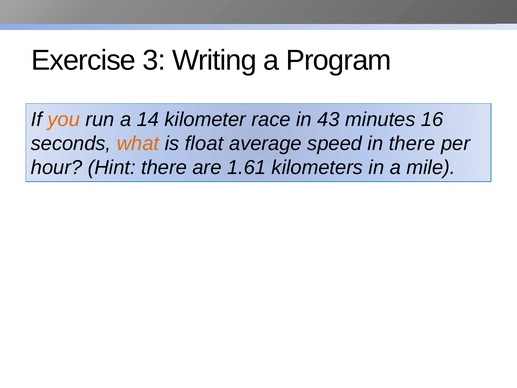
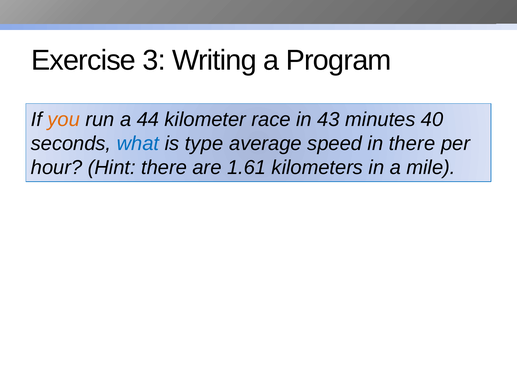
14: 14 -> 44
16: 16 -> 40
what colour: orange -> blue
float: float -> type
